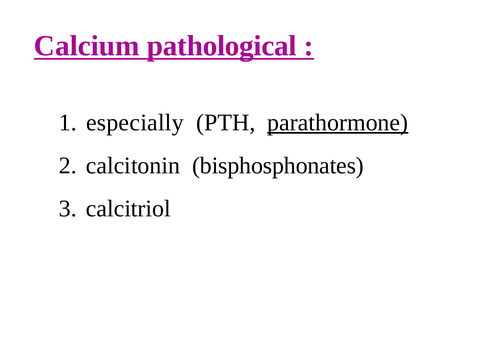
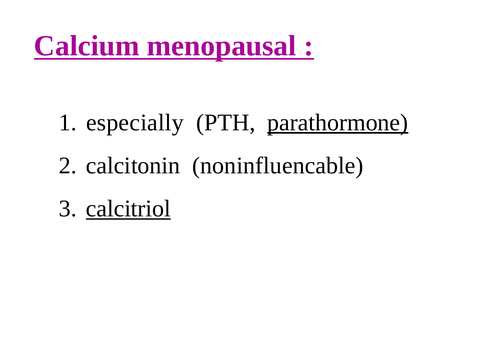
pathological: pathological -> menopausal
bisphosphonates: bisphosphonates -> noninfluencable
calcitriol underline: none -> present
